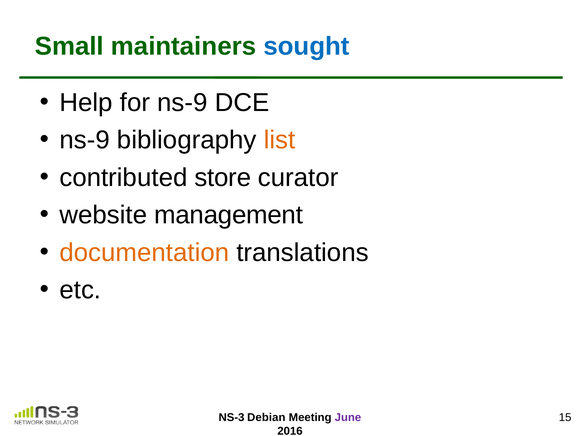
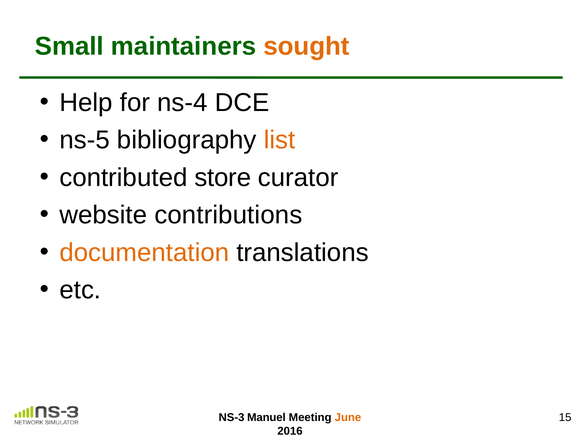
sought colour: blue -> orange
for ns-9: ns-9 -> ns-4
ns-9 at (85, 140): ns-9 -> ns-5
management: management -> contributions
Debian: Debian -> Manuel
June colour: purple -> orange
